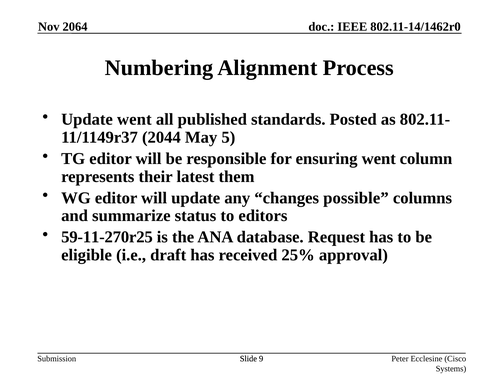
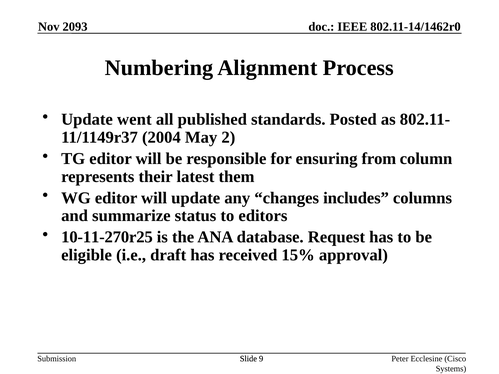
2064: 2064 -> 2093
2044: 2044 -> 2004
5: 5 -> 2
ensuring went: went -> from
possible: possible -> includes
59-11-270r25: 59-11-270r25 -> 10-11-270r25
25%: 25% -> 15%
